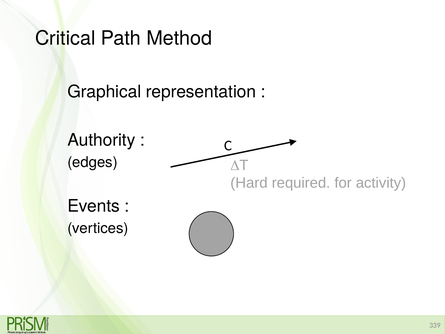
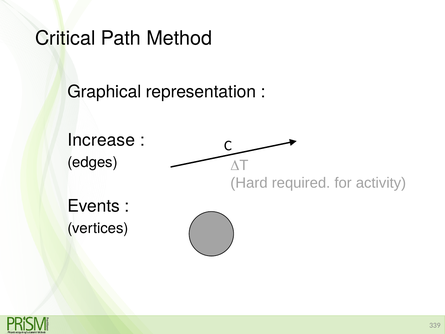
Authority: Authority -> Increase
